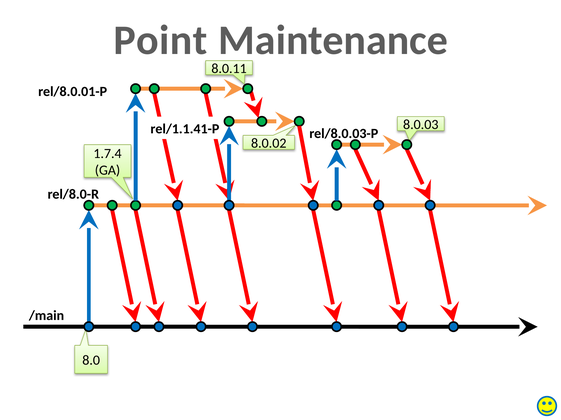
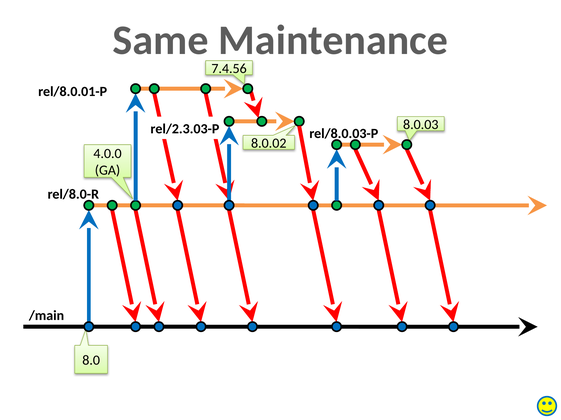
Point: Point -> Same
8.0.11: 8.0.11 -> 7.4.56
rel/1.1.41-P: rel/1.1.41-P -> rel/2.3.03-P
1.7.4: 1.7.4 -> 4.0.0
